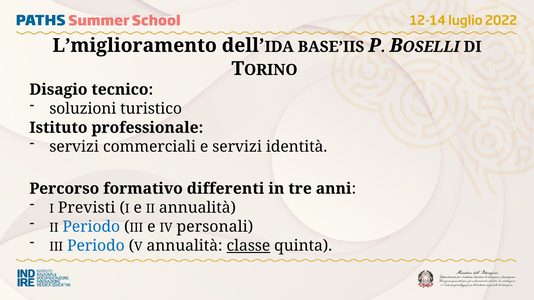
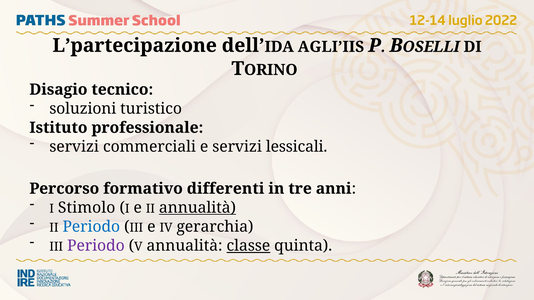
L’miglioramento: L’miglioramento -> L’partecipazione
BASE’IIS: BASE’IIS -> AGLI’IIS
identità: identità -> lessicali
Previsti: Previsti -> Stimolo
annualità at (197, 208) underline: none -> present
personali: personali -> gerarchia
Periodo at (96, 246) colour: blue -> purple
